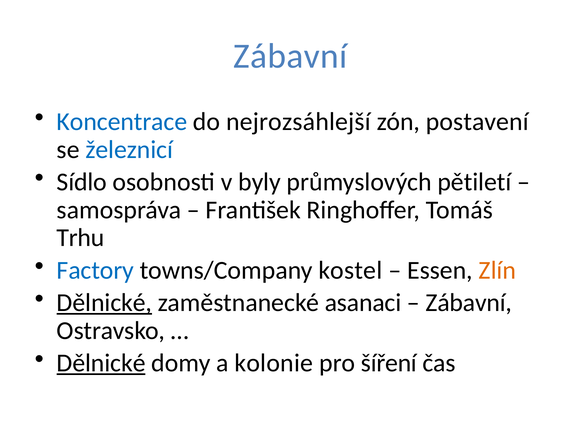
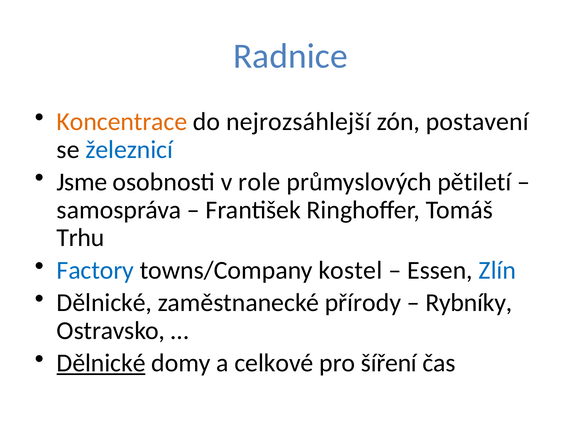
Zábavní at (290, 56): Zábavní -> Radnice
Koncentrace colour: blue -> orange
Sídlo: Sídlo -> Jsme
byly: byly -> role
Zlín colour: orange -> blue
Dělnické at (104, 303) underline: present -> none
asanaci: asanaci -> přírody
Zábavní at (469, 303): Zábavní -> Rybníky
kolonie: kolonie -> celkové
